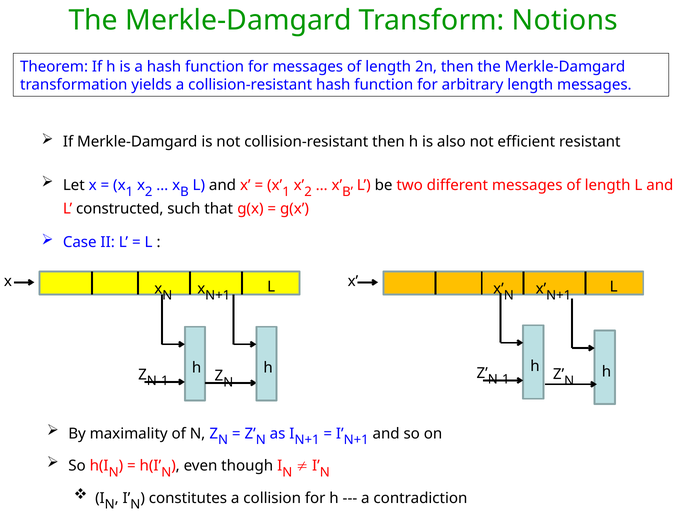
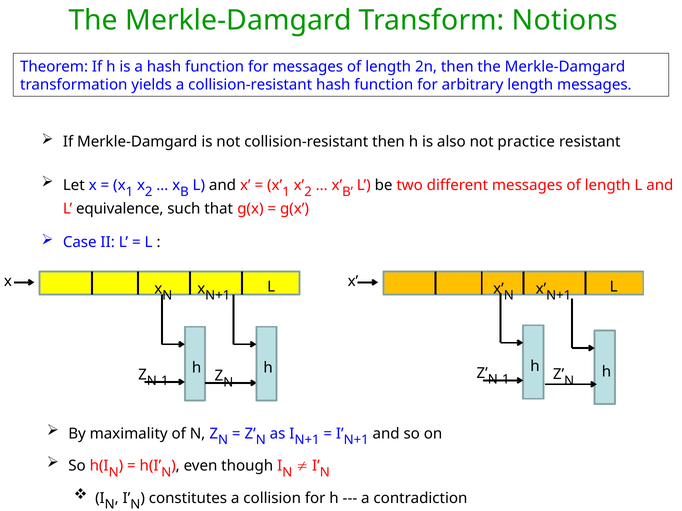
efficient: efficient -> practice
constructed: constructed -> equivalence
